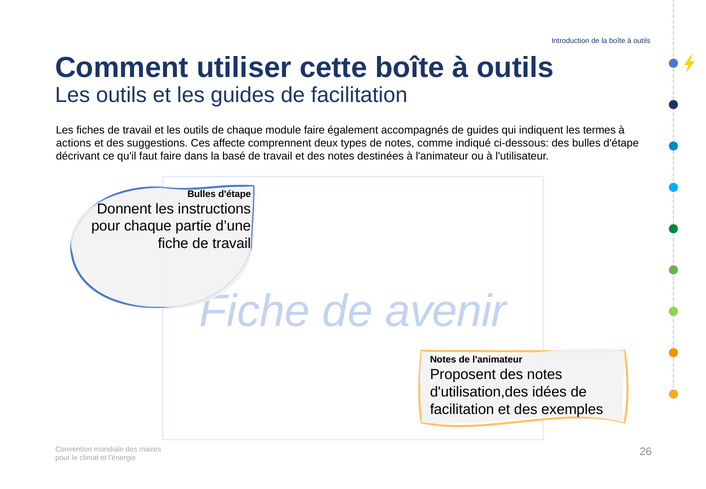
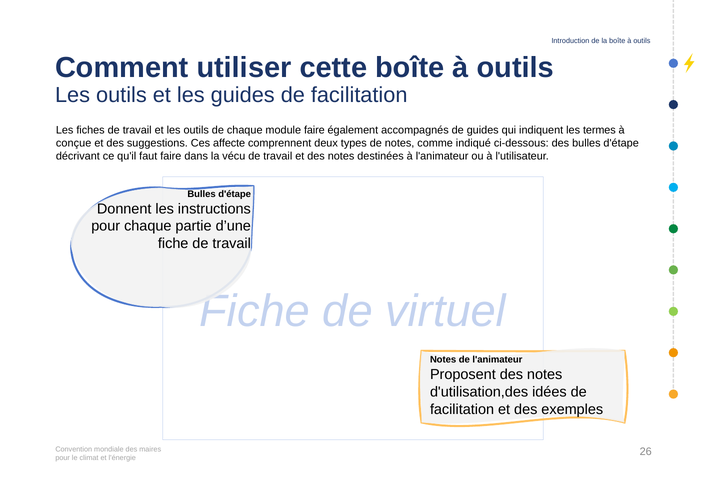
actions: actions -> conçue
basé: basé -> vécu
avenir: avenir -> virtuel
